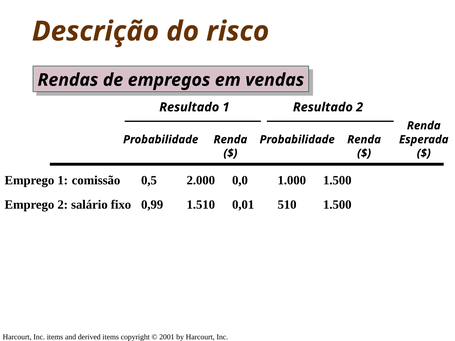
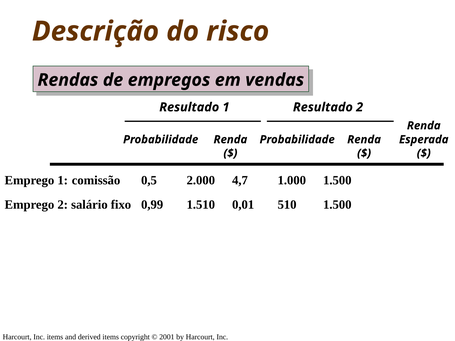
0,0: 0,0 -> 4,7
